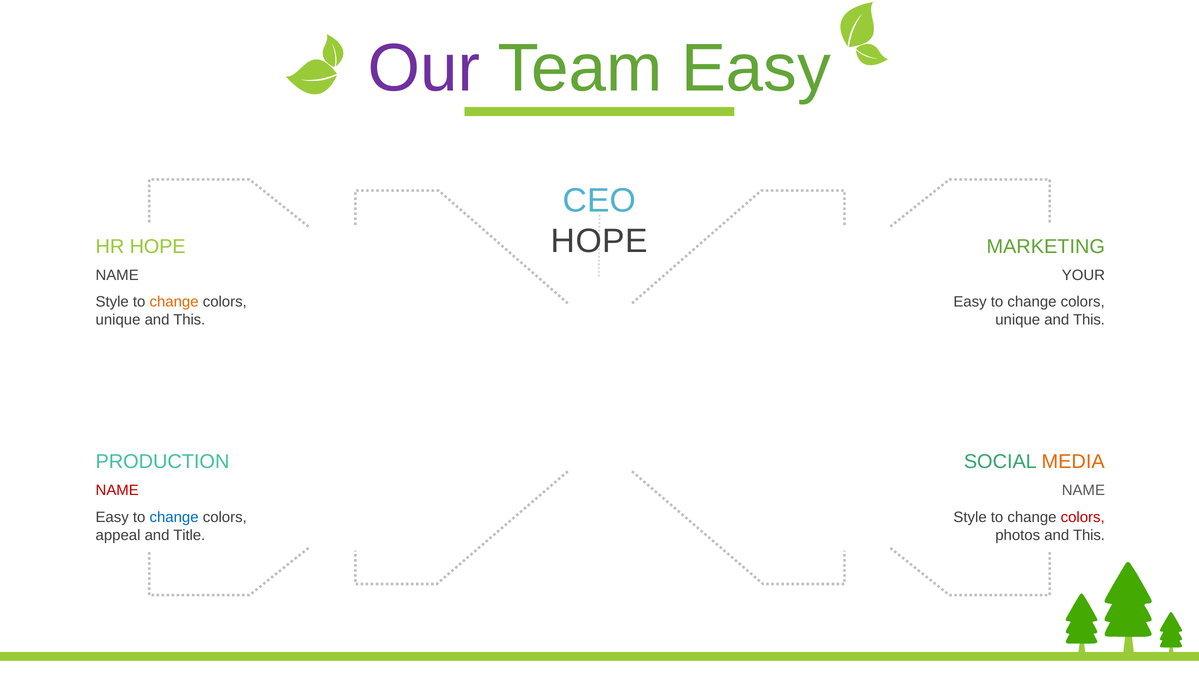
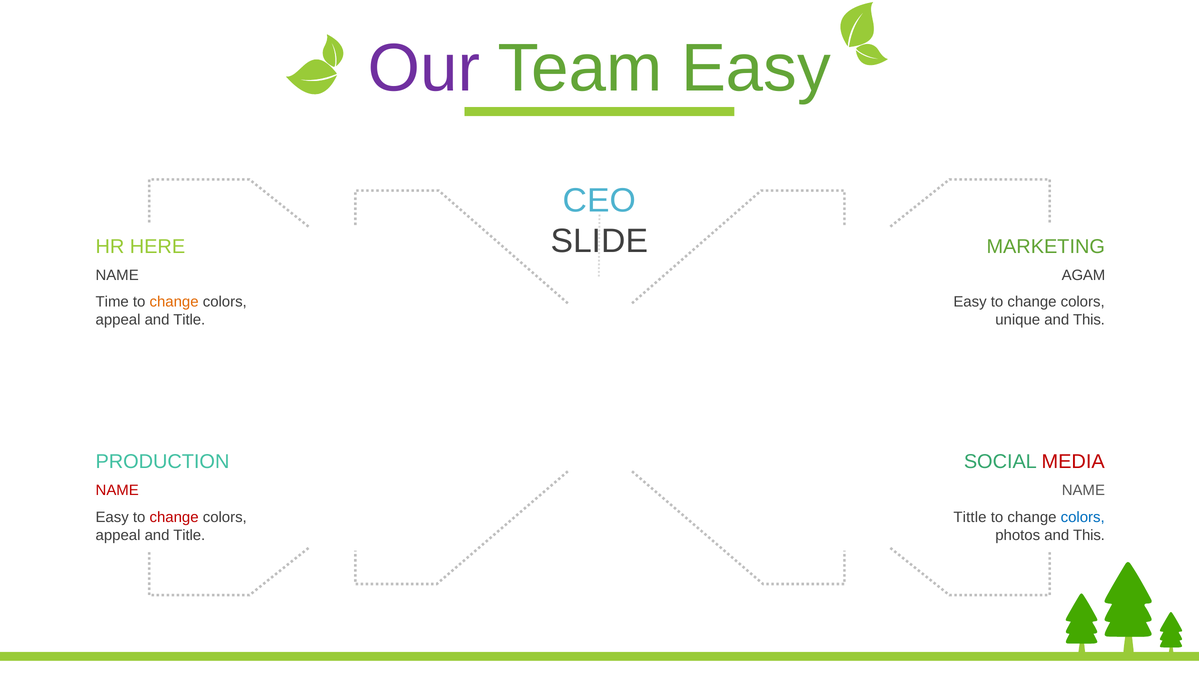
HOPE at (599, 241): HOPE -> SLIDE
HR HOPE: HOPE -> HERE
YOUR: YOUR -> AGAM
Style at (112, 302): Style -> Time
unique at (118, 320): unique -> appeal
This at (189, 320): This -> Title
MEDIA colour: orange -> red
change at (174, 517) colour: blue -> red
Style at (970, 517): Style -> Tittle
colors at (1083, 517) colour: red -> blue
